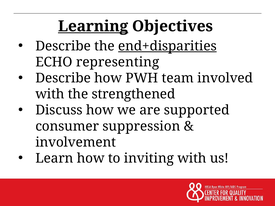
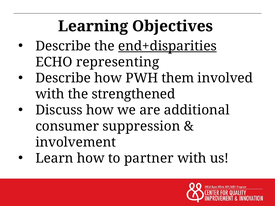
Learning underline: present -> none
team: team -> them
supported: supported -> additional
inviting: inviting -> partner
